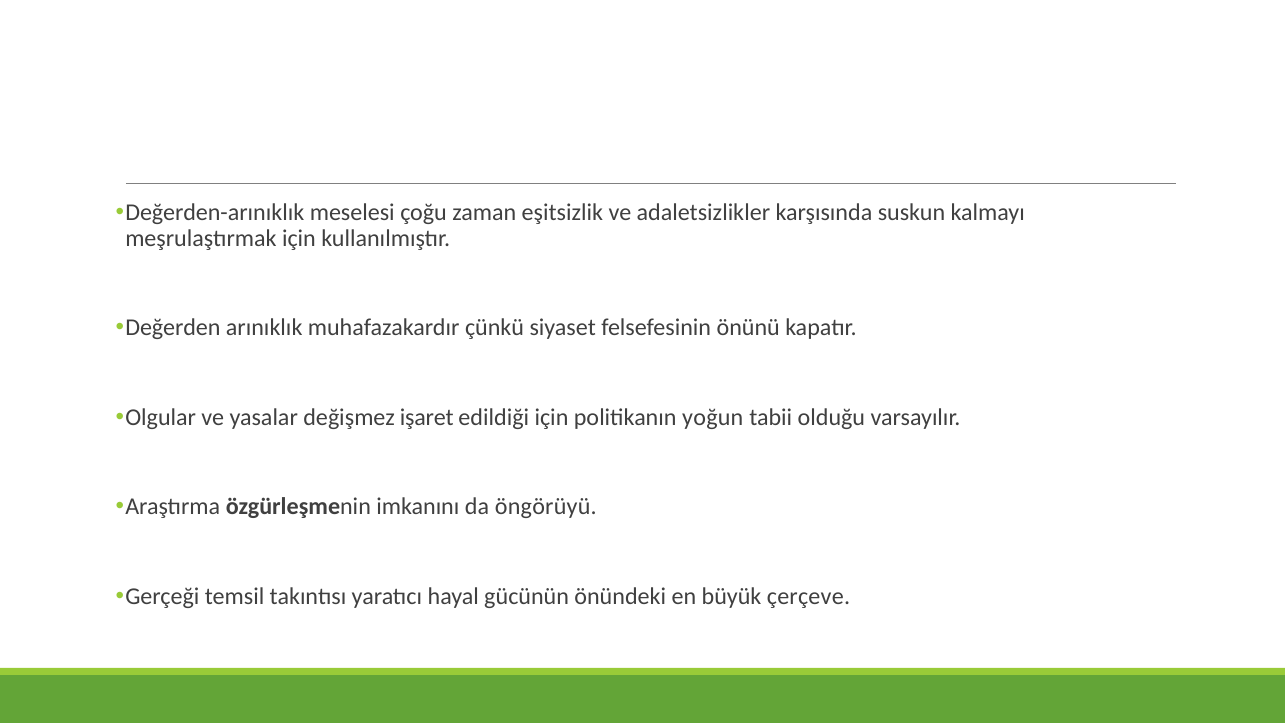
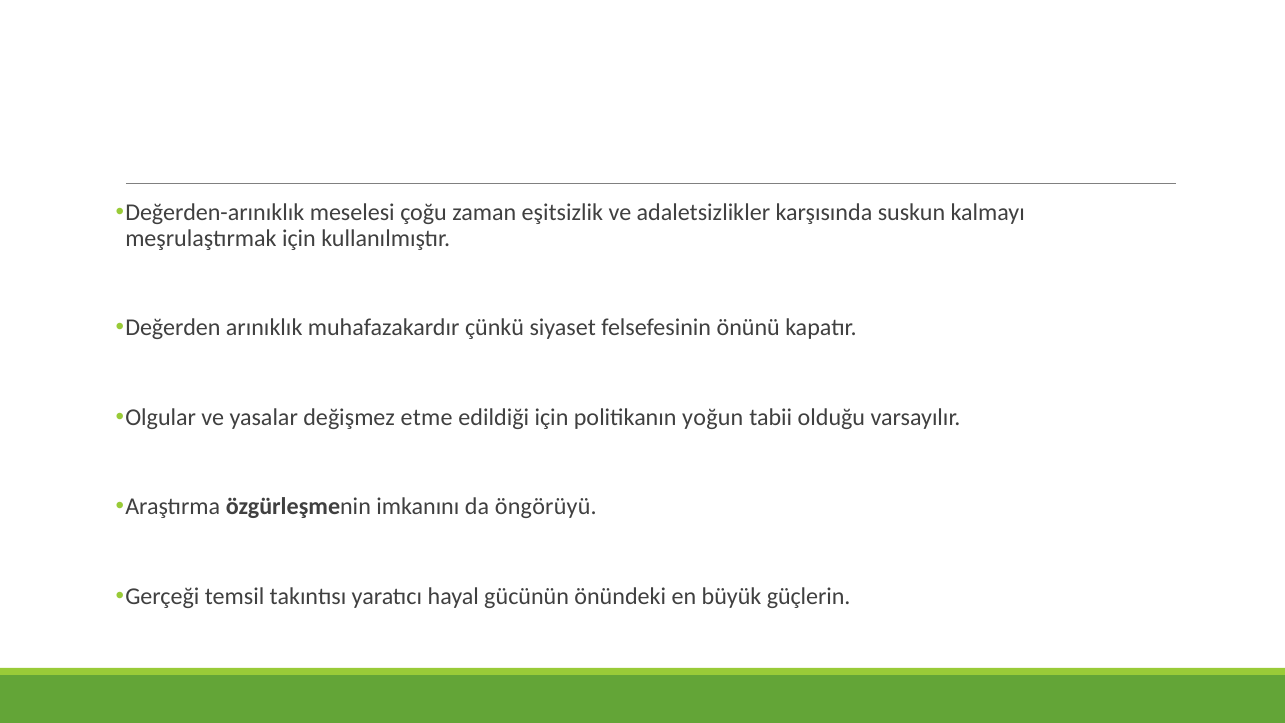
işaret: işaret -> etme
çerçeve: çerçeve -> güçlerin
